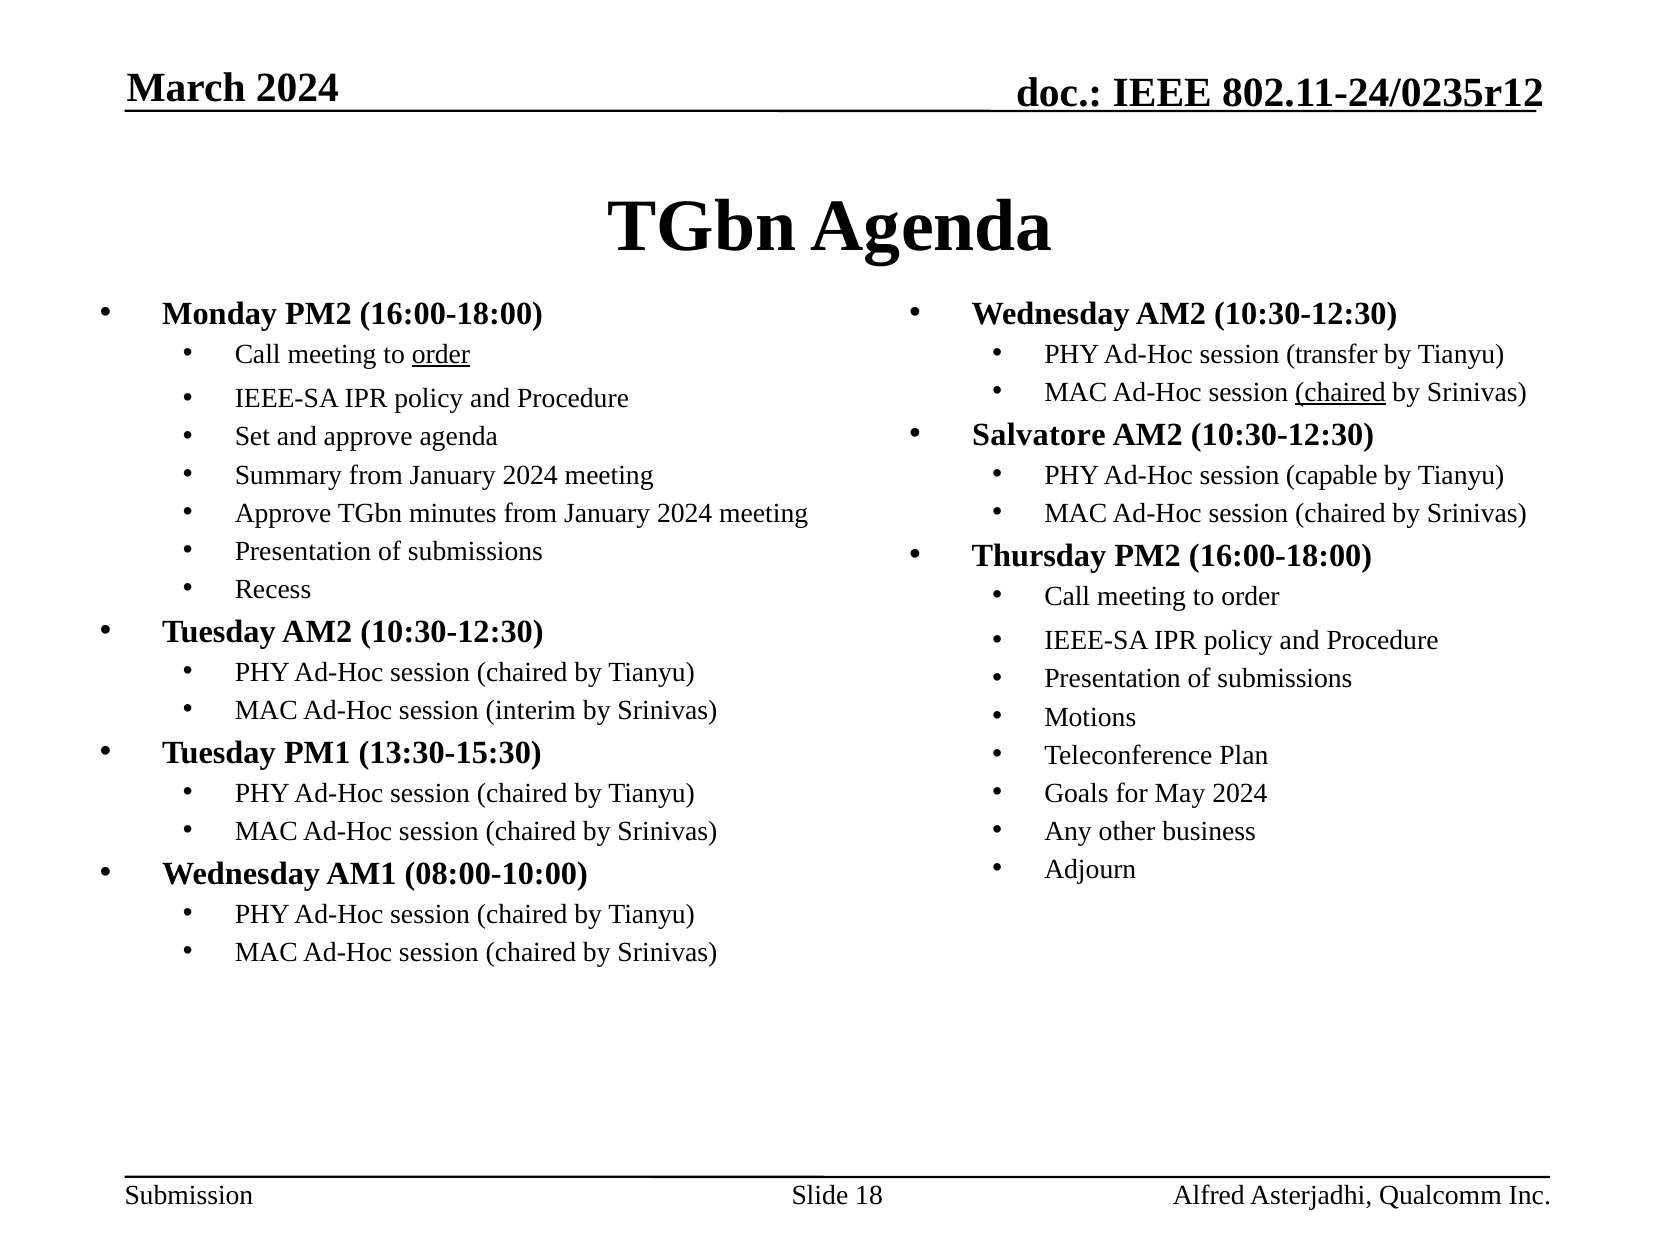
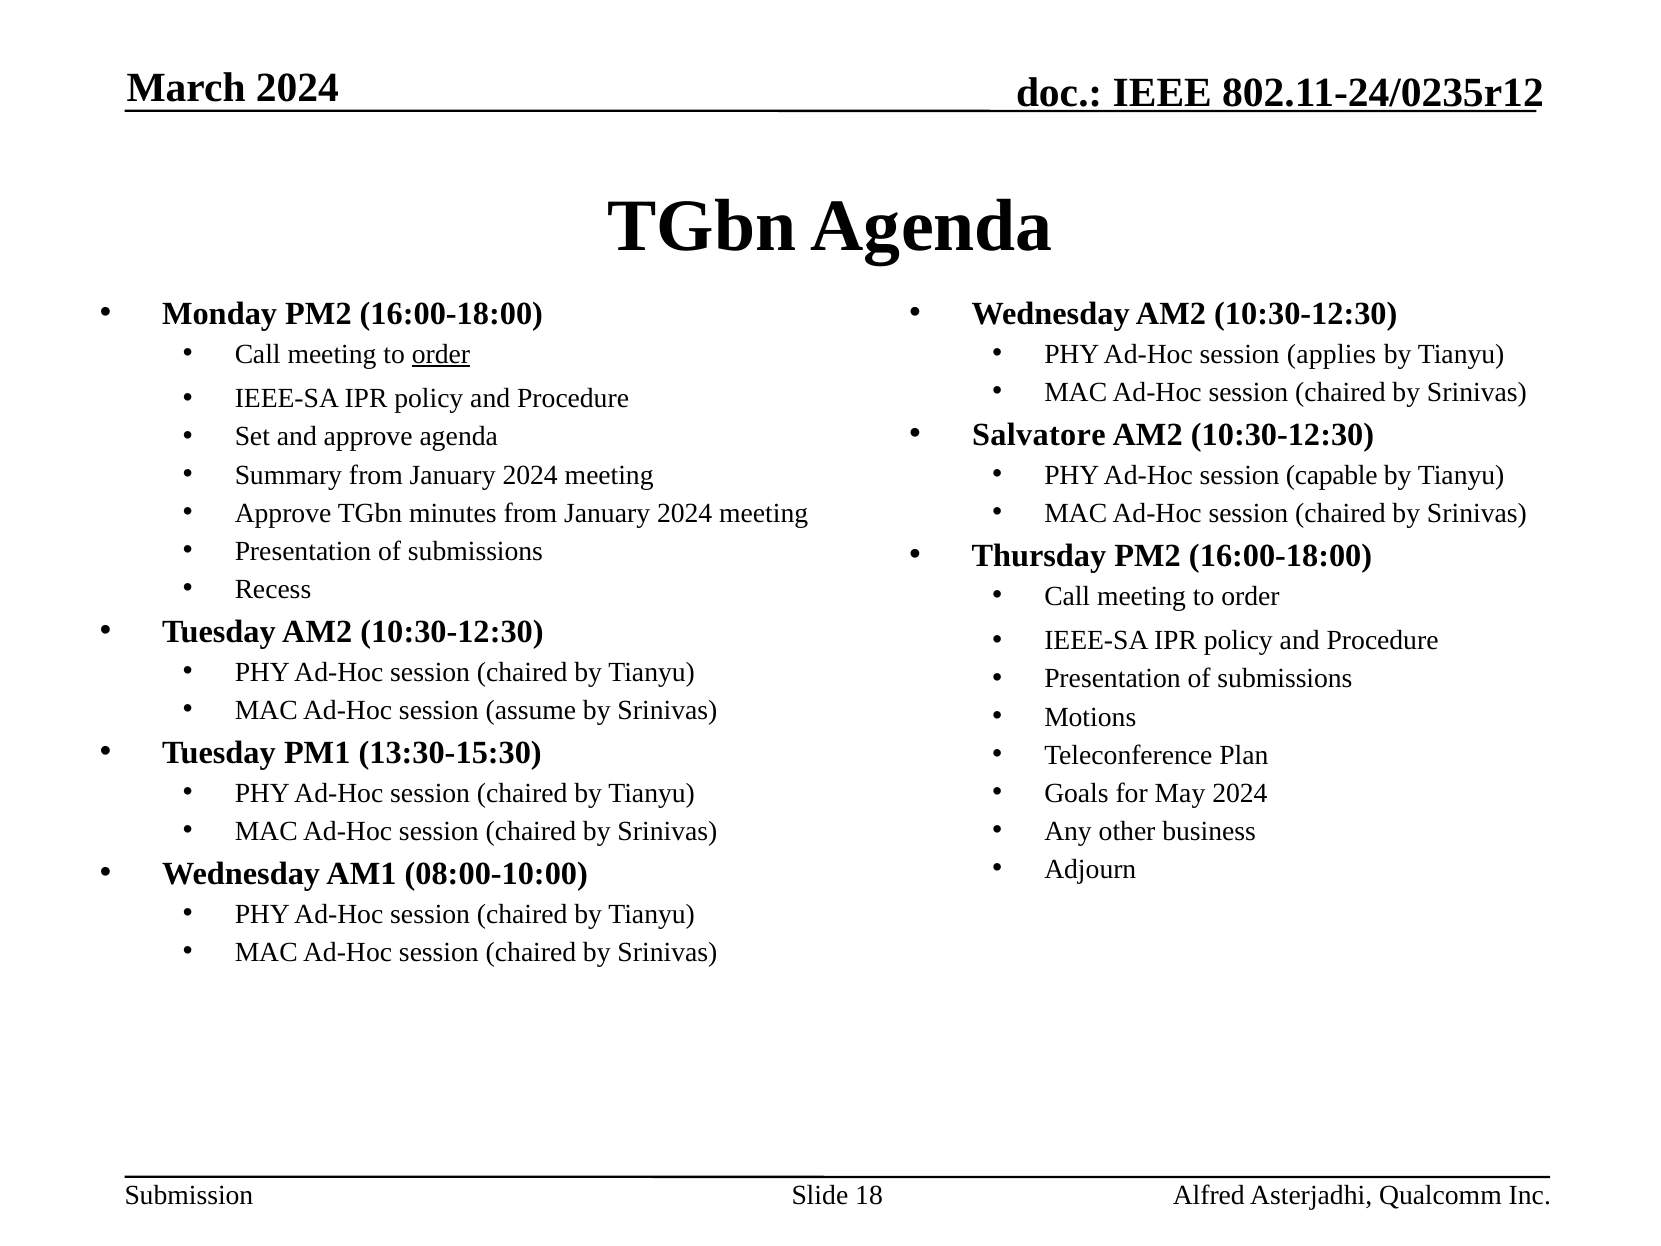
transfer: transfer -> applies
chaired at (1340, 392) underline: present -> none
interim: interim -> assume
